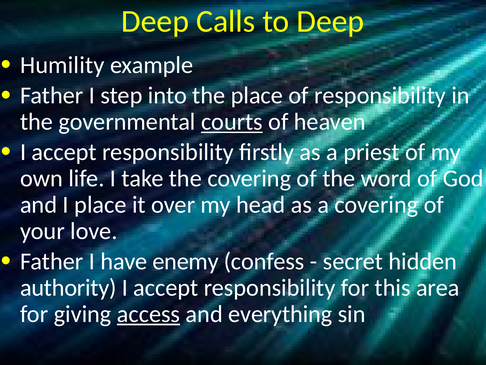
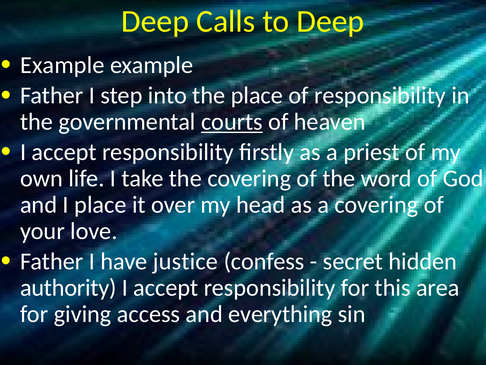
Humility at (62, 65): Humility -> Example
enemy: enemy -> justice
access underline: present -> none
